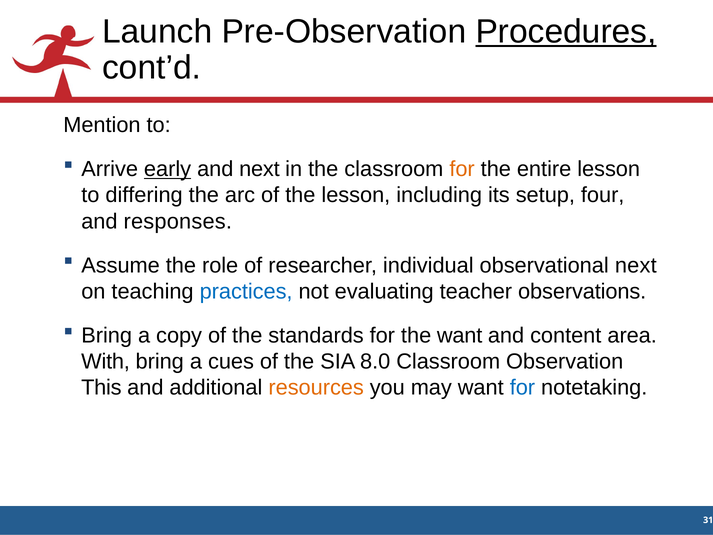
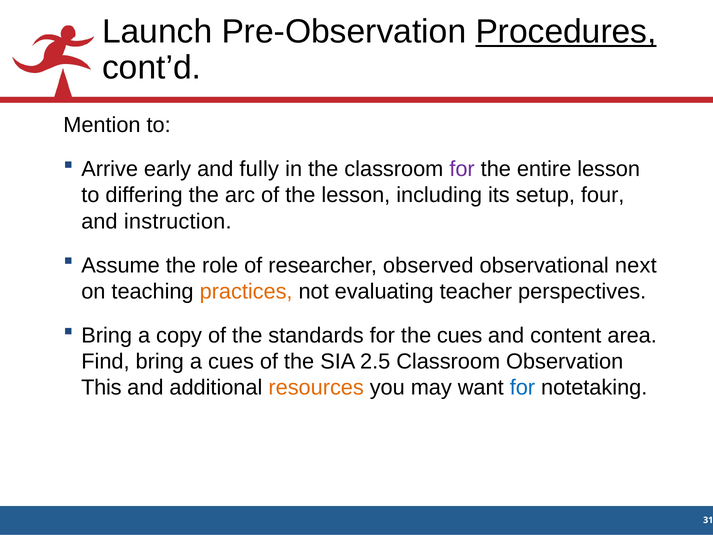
early underline: present -> none
and next: next -> fully
for at (462, 169) colour: orange -> purple
responses: responses -> instruction
individual: individual -> observed
practices colour: blue -> orange
observations: observations -> perspectives
the want: want -> cues
With: With -> Find
8.0: 8.0 -> 2.5
